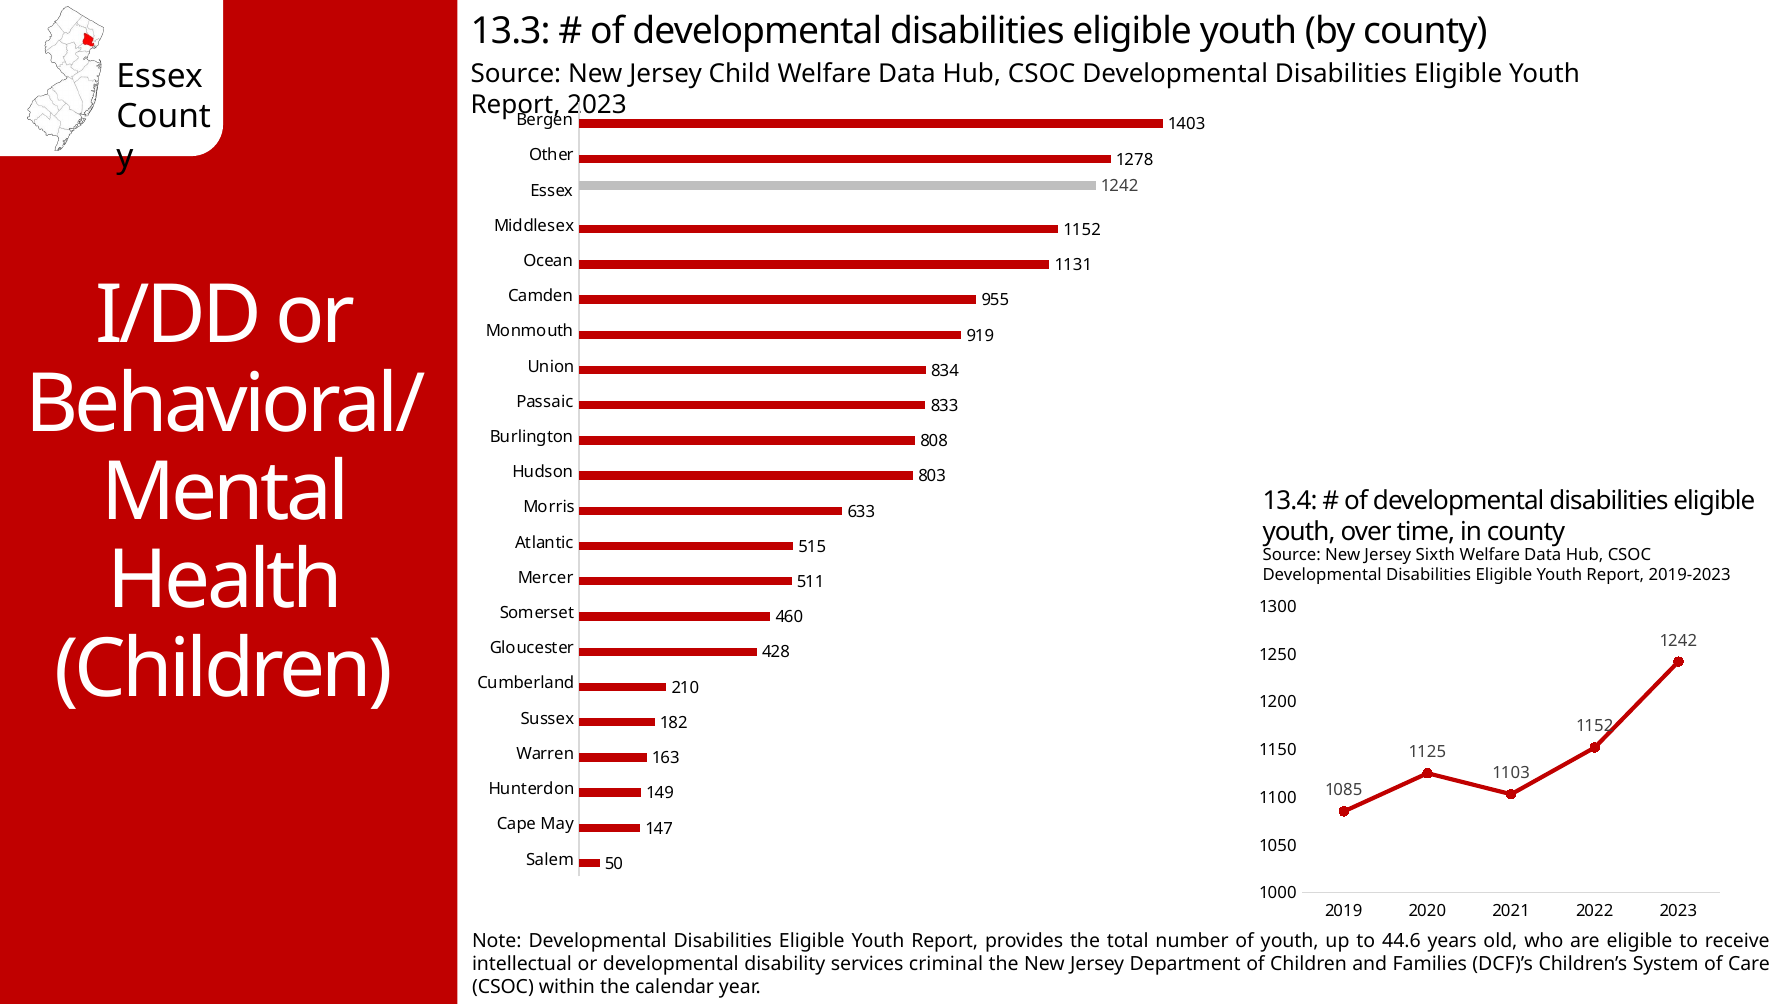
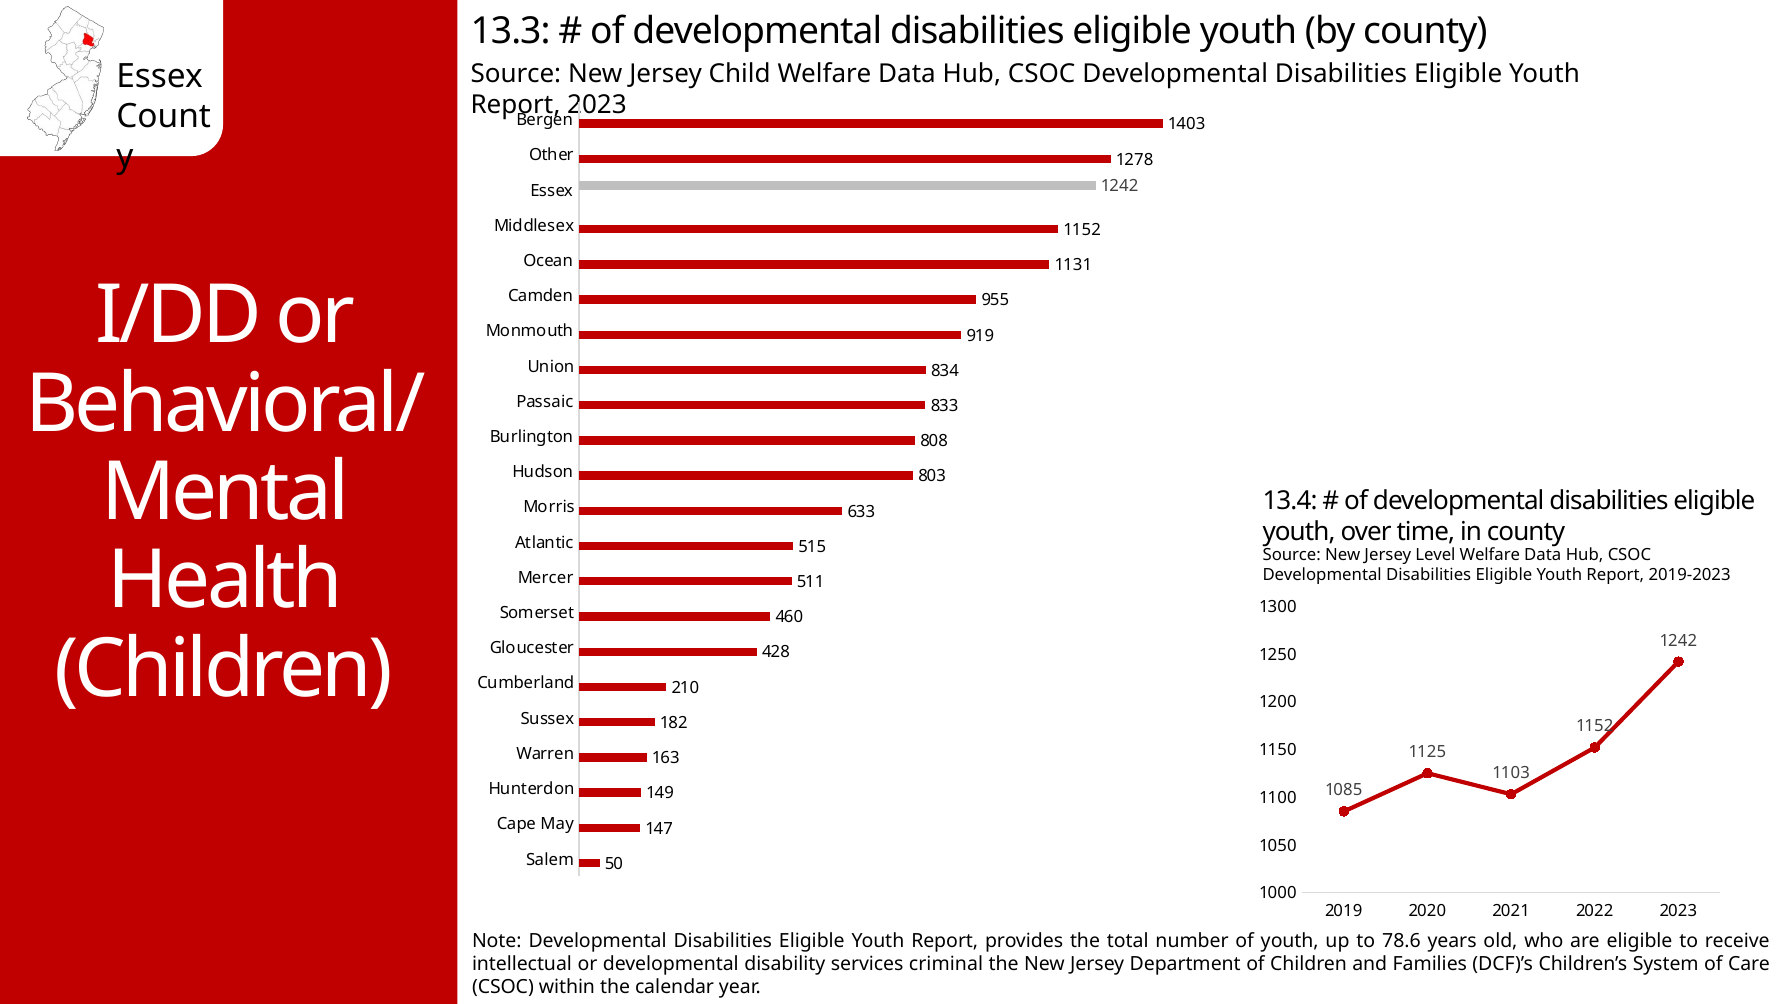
Sixth: Sixth -> Level
44.6: 44.6 -> 78.6
